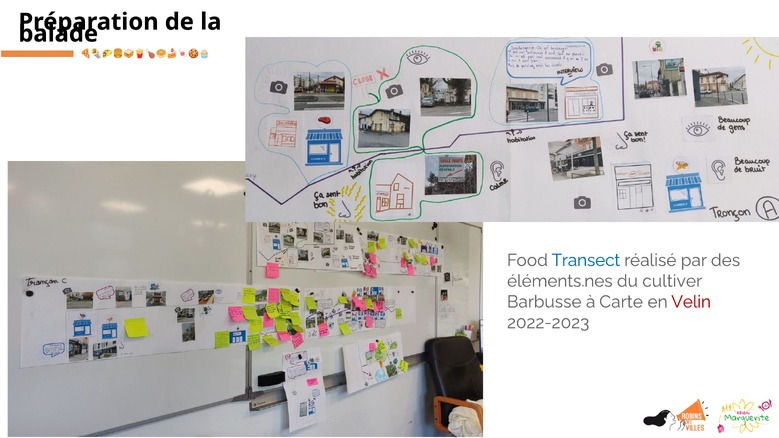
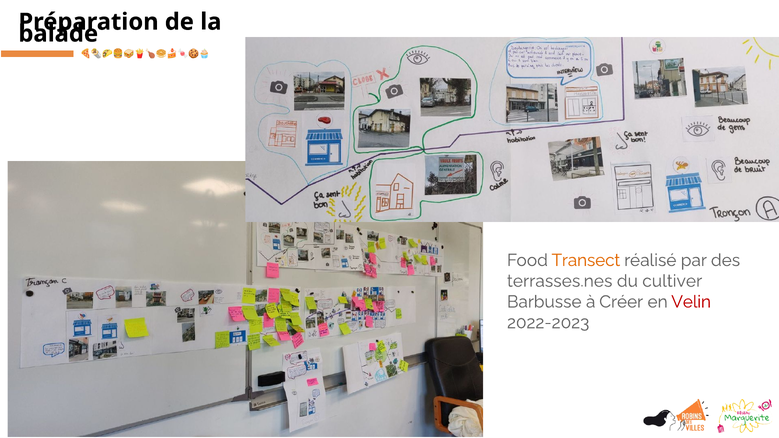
Transect colour: blue -> orange
éléments.nes: éléments.nes -> terrasses.nes
Carte: Carte -> Créer
